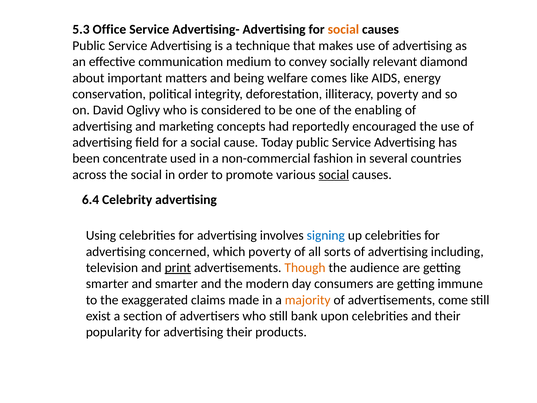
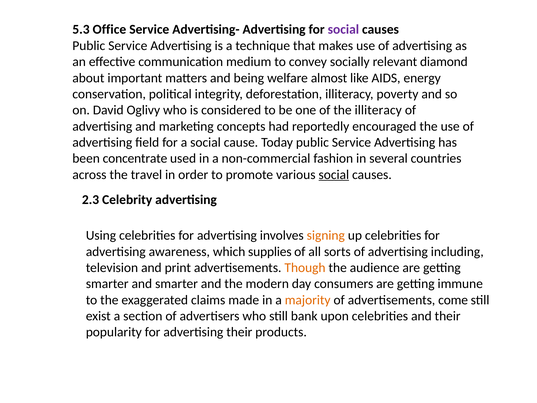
social at (343, 30) colour: orange -> purple
comes: comes -> almost
the enabling: enabling -> illiteracy
the social: social -> travel
6.4: 6.4 -> 2.3
signing colour: blue -> orange
concerned: concerned -> awareness
which poverty: poverty -> supplies
print underline: present -> none
